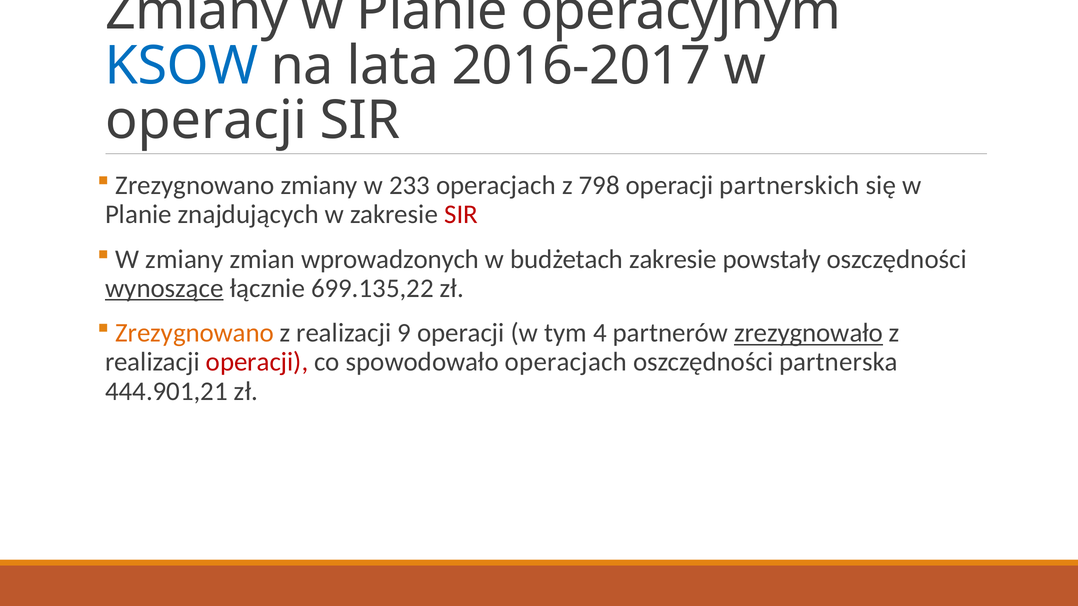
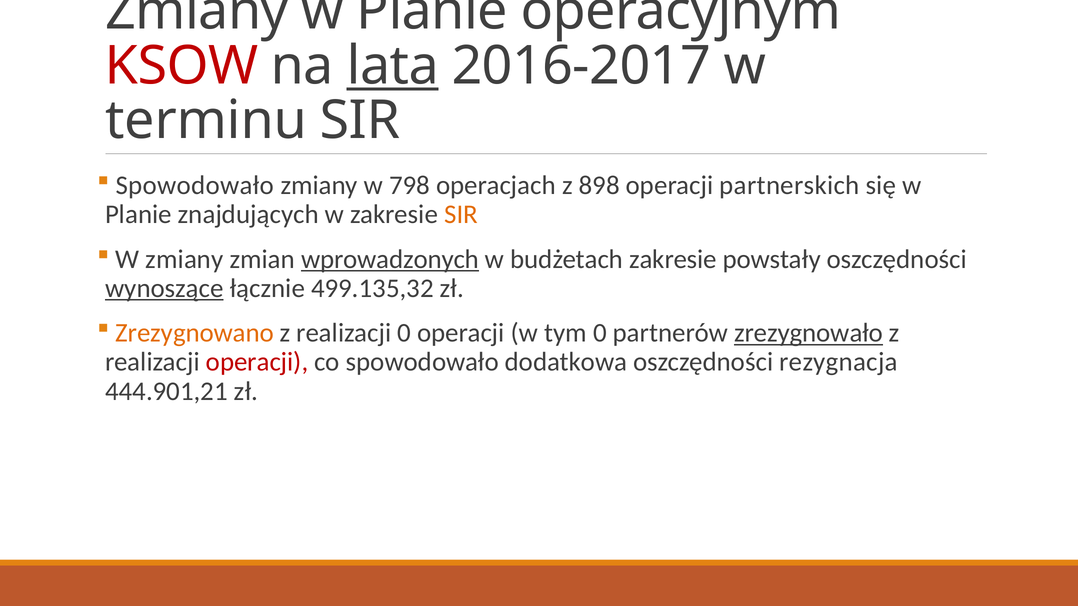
KSOW colour: blue -> red
lata underline: none -> present
operacji at (206, 121): operacji -> terminu
Zrezygnowano at (195, 185): Zrezygnowano -> Spowodowało
233: 233 -> 798
798: 798 -> 898
SIR at (461, 214) colour: red -> orange
wprowadzonych underline: none -> present
699.135,22: 699.135,22 -> 499.135,32
realizacji 9: 9 -> 0
tym 4: 4 -> 0
spowodowało operacjach: operacjach -> dodatkowa
partnerska: partnerska -> rezygnacja
